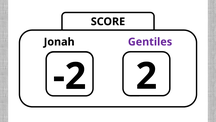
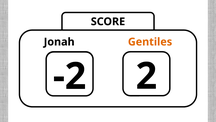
Gentiles colour: purple -> orange
